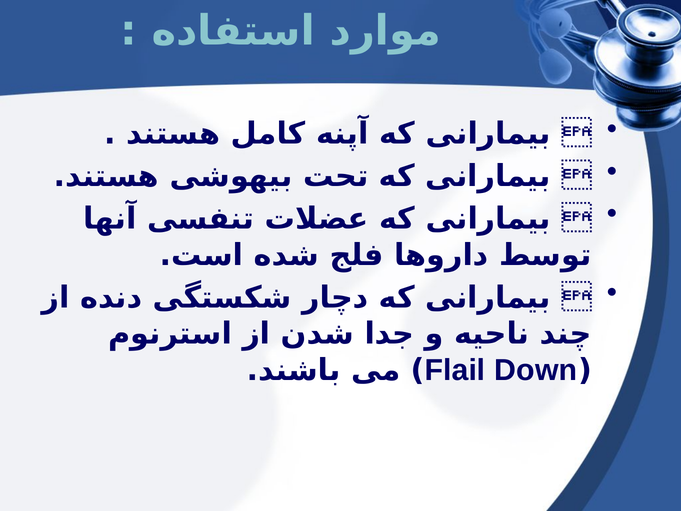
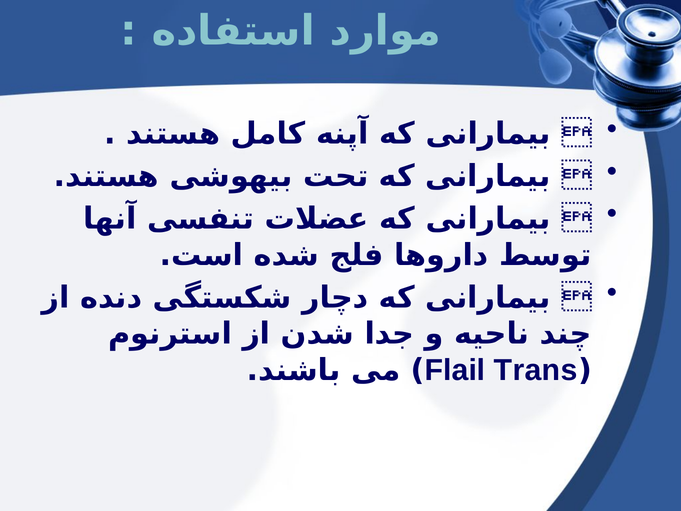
Down: Down -> Trans
